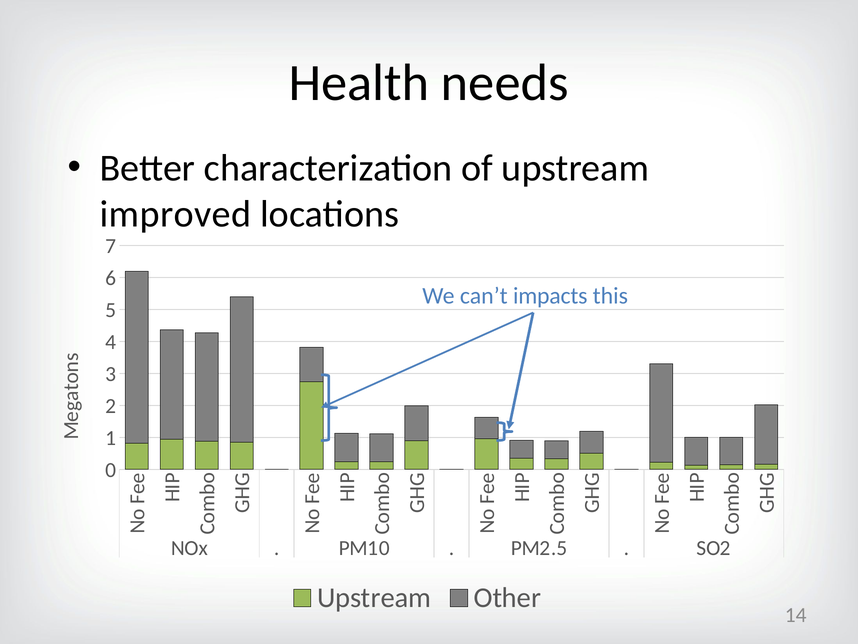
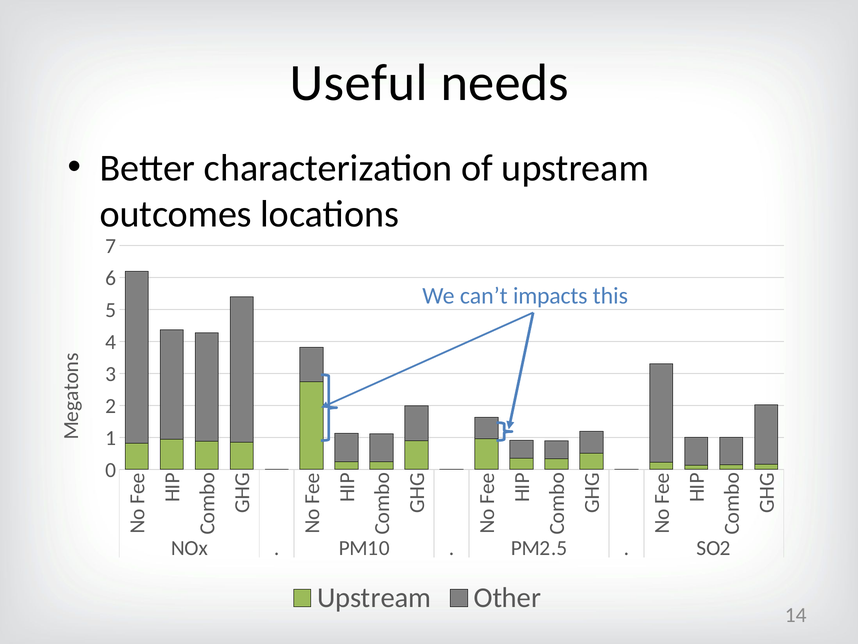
Health: Health -> Useful
improved: improved -> outcomes
